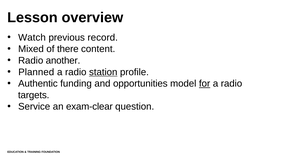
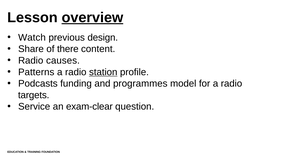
overview underline: none -> present
record: record -> design
Mixed: Mixed -> Share
another: another -> causes
Planned: Planned -> Patterns
Authentic: Authentic -> Podcasts
opportunities: opportunities -> programmes
for underline: present -> none
